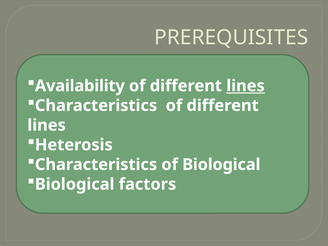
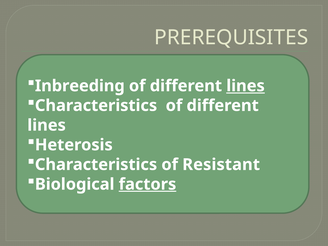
Availability: Availability -> Inbreeding
of Biological: Biological -> Resistant
factors underline: none -> present
